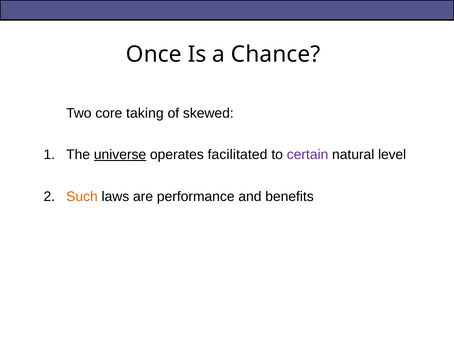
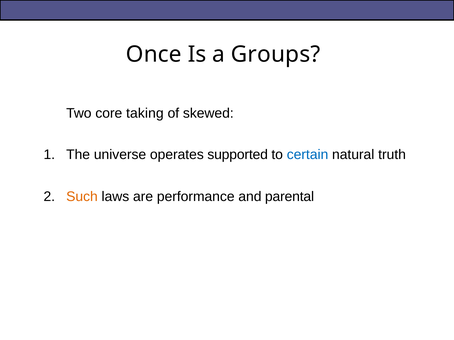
Chance: Chance -> Groups
universe underline: present -> none
facilitated: facilitated -> supported
certain colour: purple -> blue
level: level -> truth
benefits: benefits -> parental
